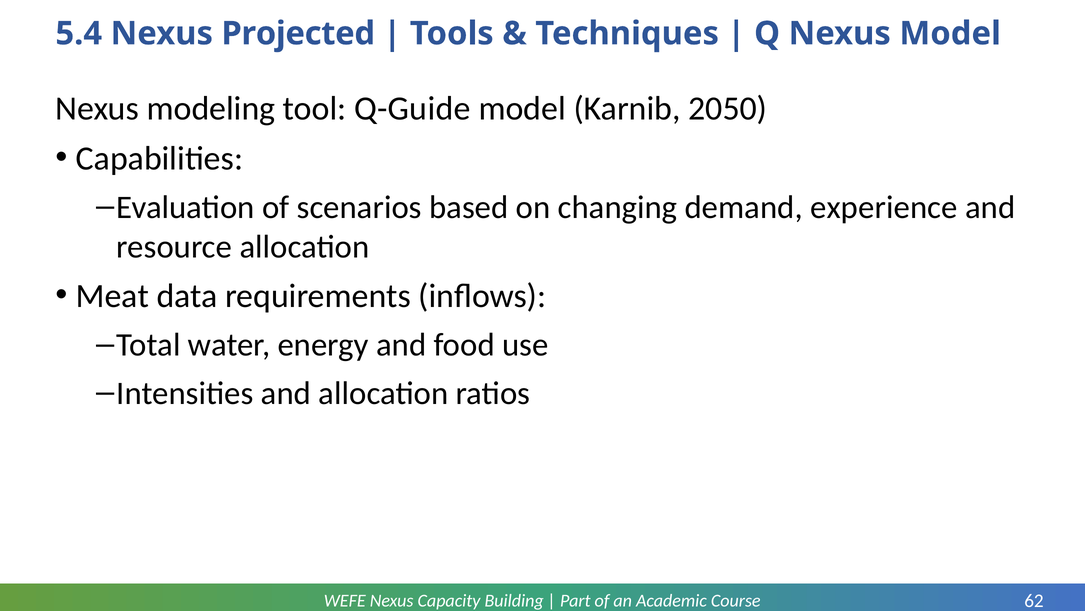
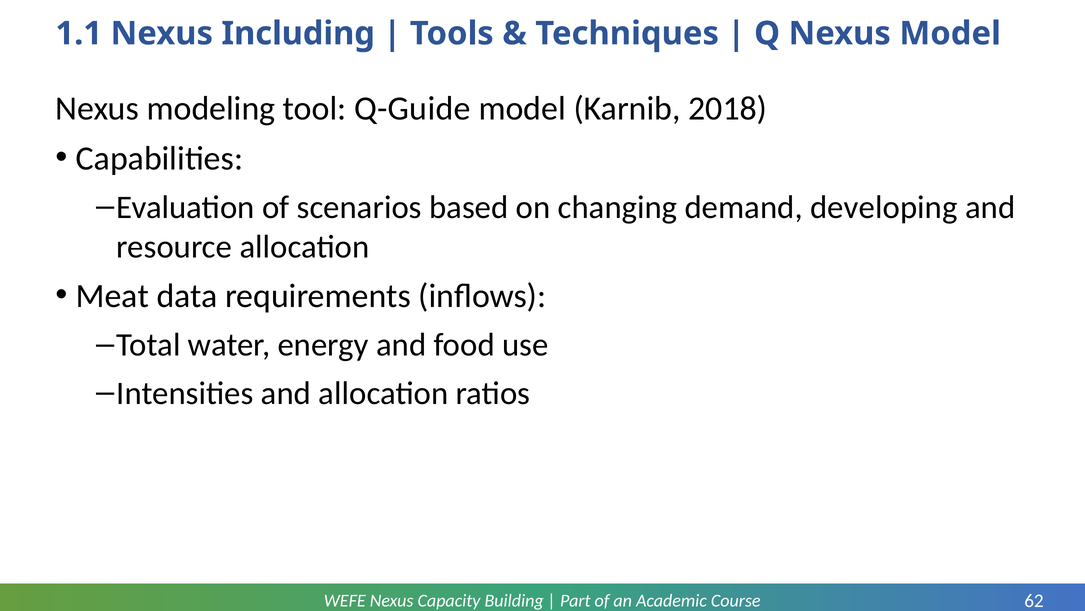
5.4: 5.4 -> 1.1
Projected: Projected -> Including
2050: 2050 -> 2018
experience: experience -> developing
